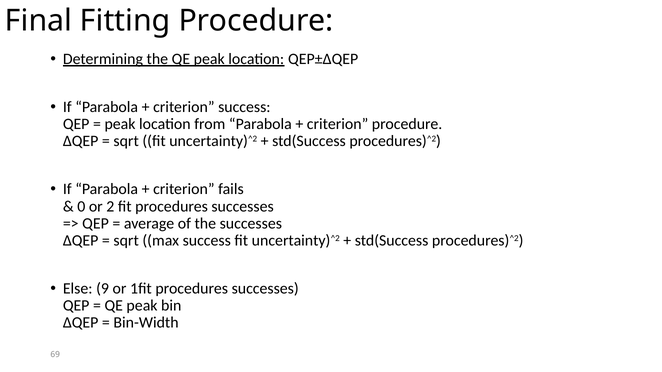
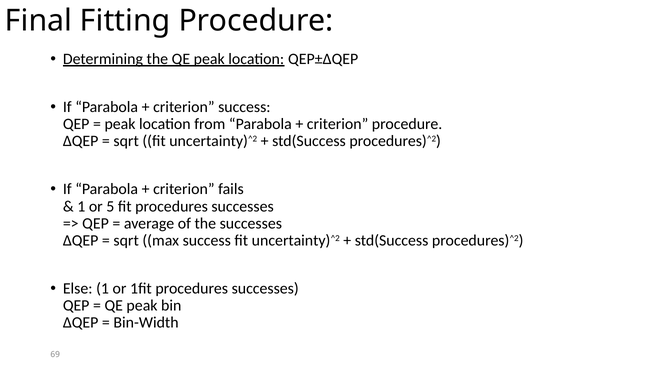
0 at (81, 207): 0 -> 1
2: 2 -> 5
Else 9: 9 -> 1
